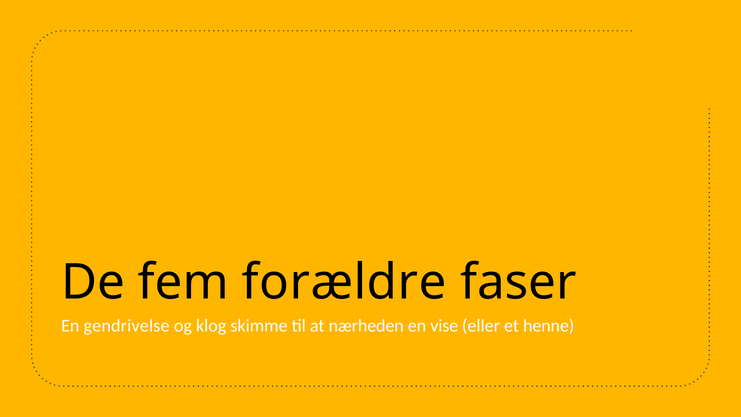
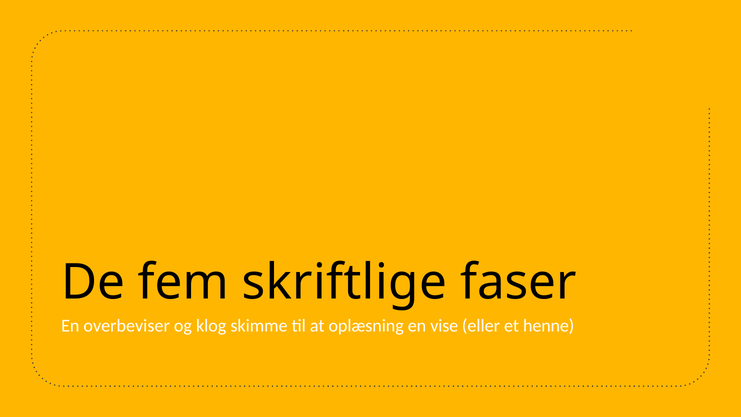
forældre: forældre -> skriftlige
gendrivelse: gendrivelse -> overbeviser
nærheden: nærheden -> oplæsning
